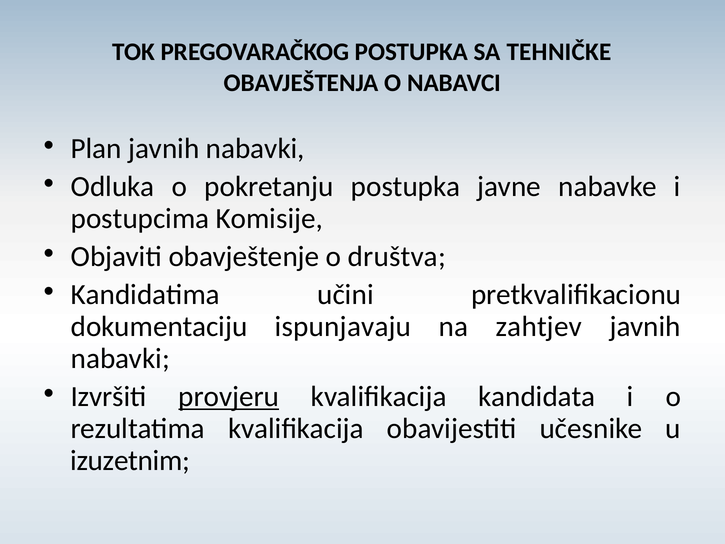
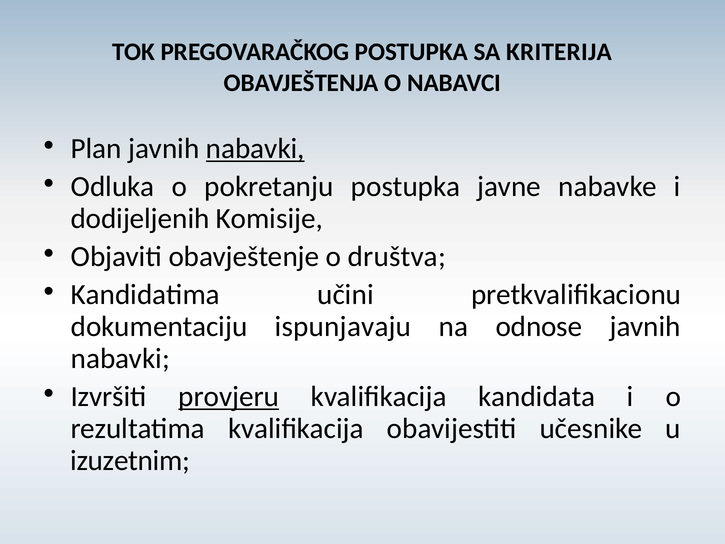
TEHNIČKE: TEHNIČKE -> KRITERIJA
nabavki at (255, 149) underline: none -> present
postupcima: postupcima -> dodijeljenih
zahtjev: zahtjev -> odnose
